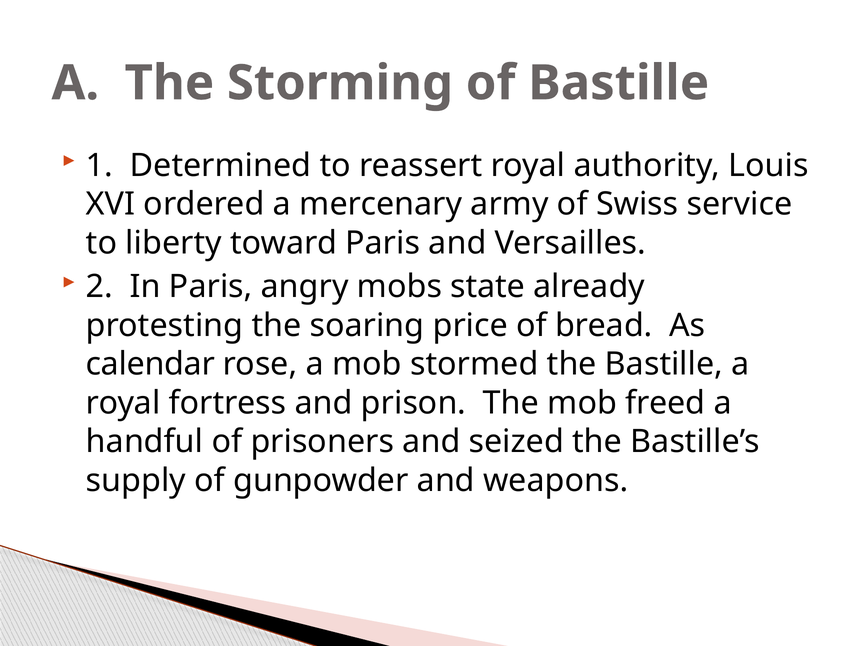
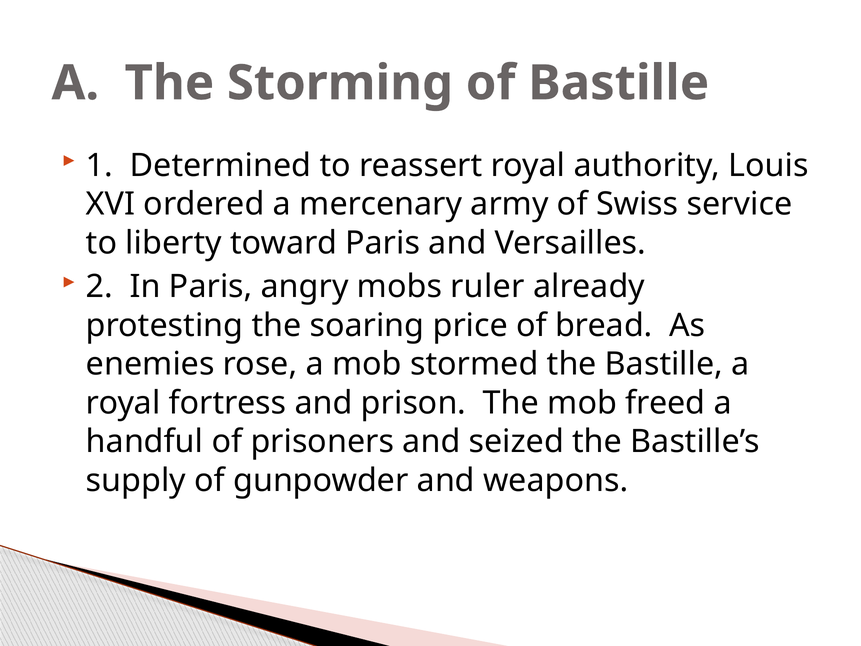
state: state -> ruler
calendar: calendar -> enemies
